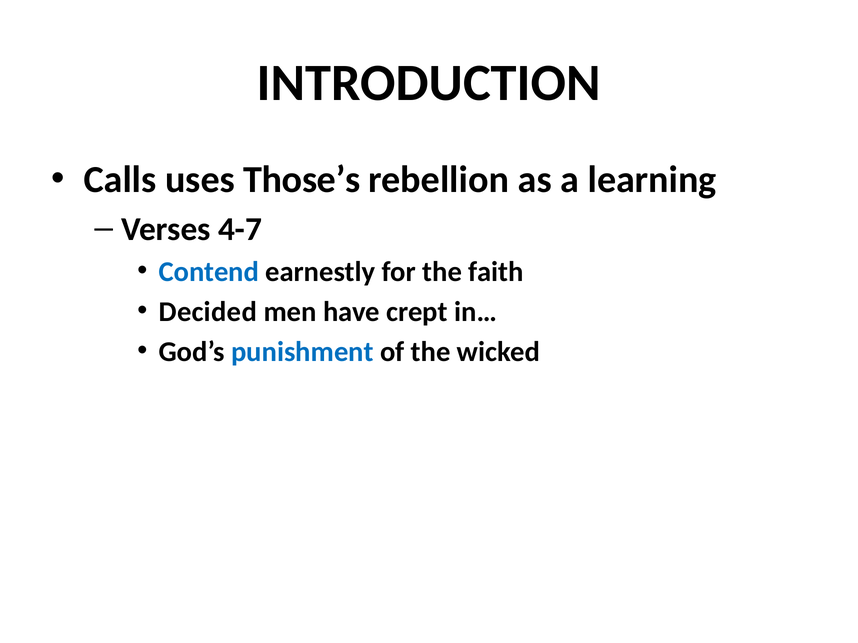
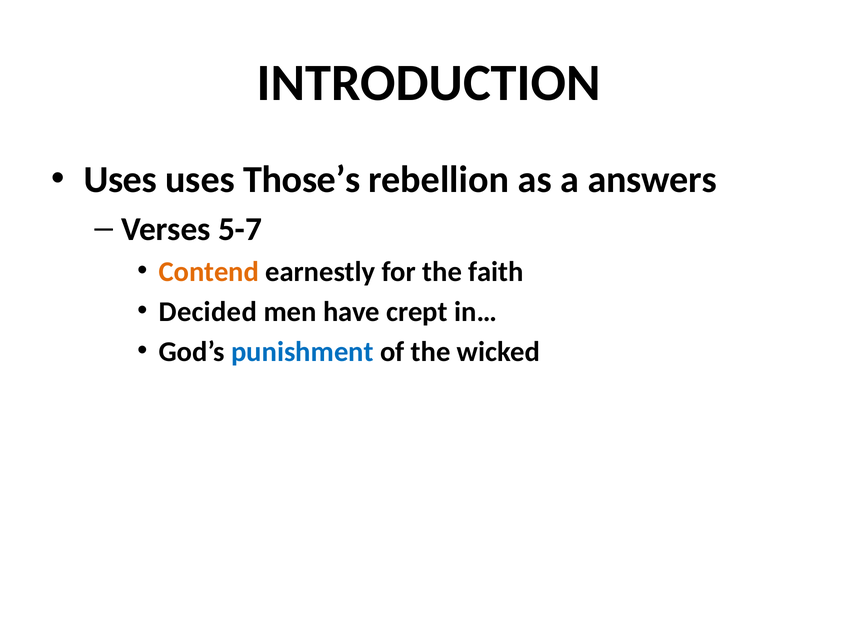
Calls at (120, 180): Calls -> Uses
learning: learning -> answers
4-7: 4-7 -> 5-7
Contend colour: blue -> orange
